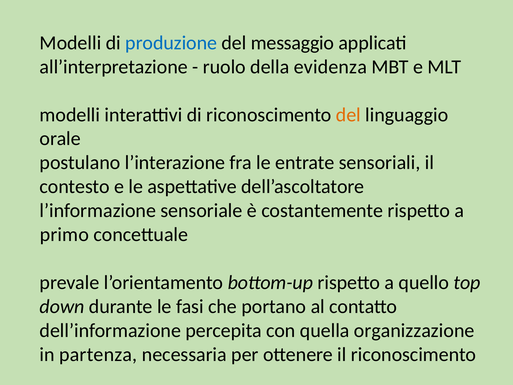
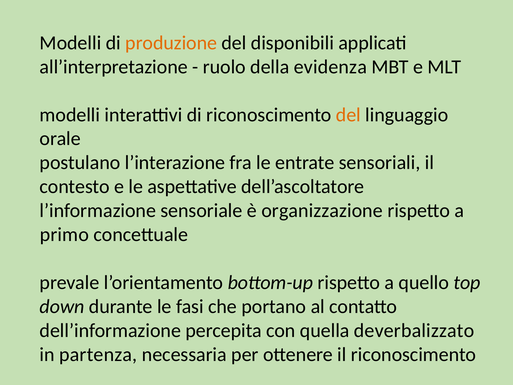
produzione colour: blue -> orange
messaggio: messaggio -> disponibili
costantemente: costantemente -> organizzazione
organizzazione: organizzazione -> deverbalizzato
